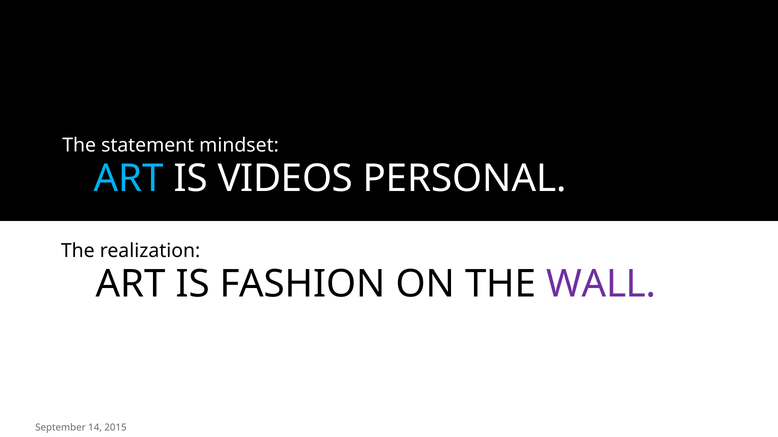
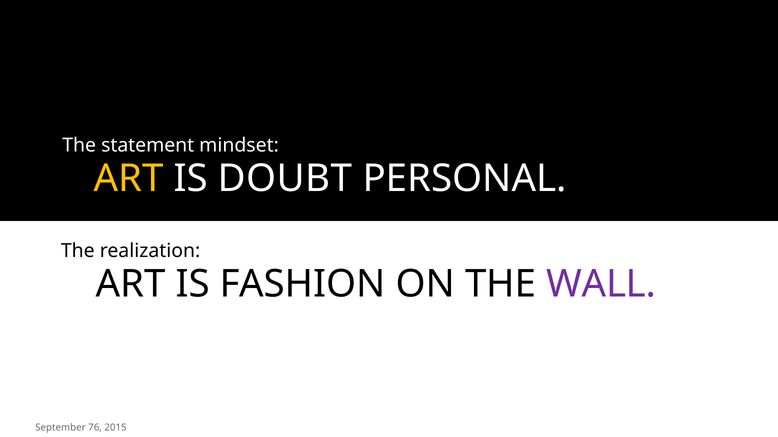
ART at (129, 179) colour: light blue -> yellow
VIDEOS: VIDEOS -> DOUBT
14: 14 -> 76
